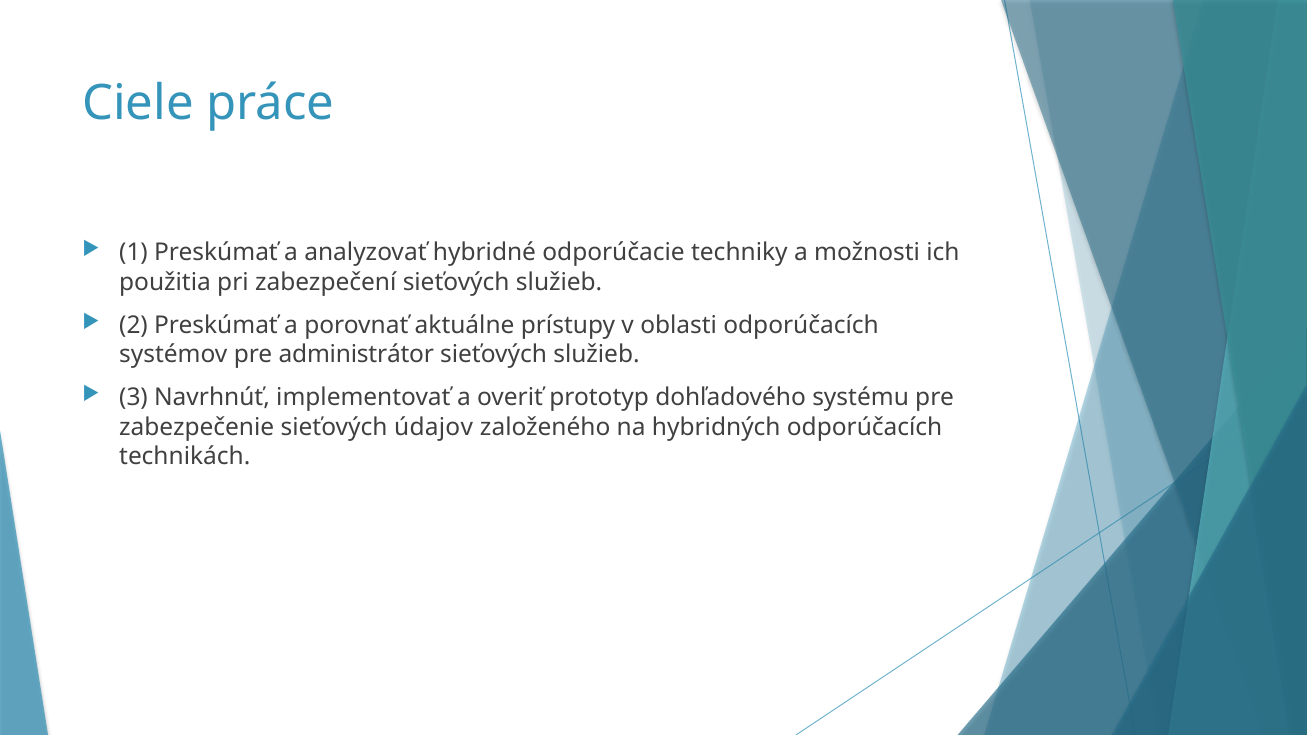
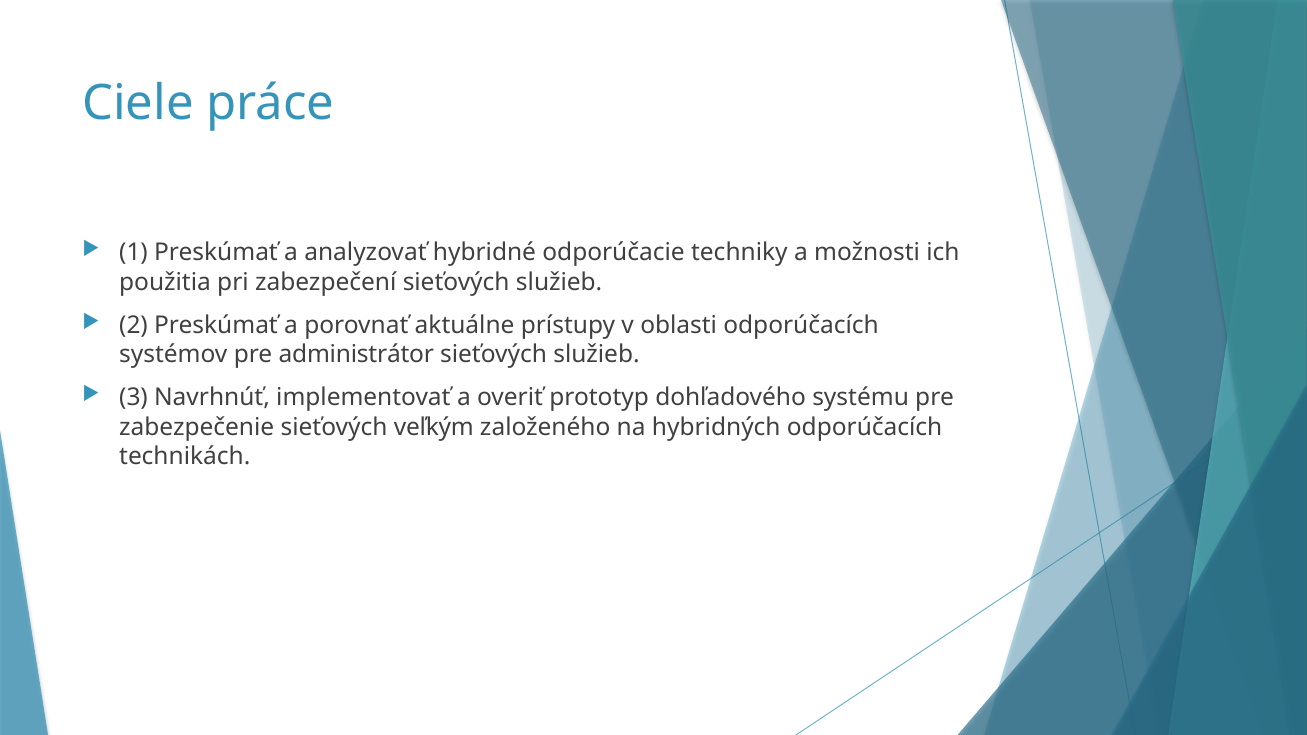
údajov: údajov -> veľkým
